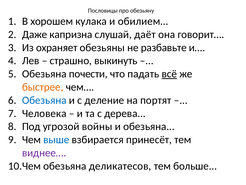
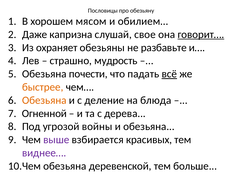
кулака: кулака -> мясом
даёт: даёт -> свое
говорит… underline: none -> present
выкинуть: выкинуть -> мудрость
Обезьяна at (44, 100) colour: blue -> orange
портят: портят -> блюда
Человека: Человека -> Огненной
выше colour: blue -> purple
принесёт: принесёт -> красивых
деликатесов: деликатесов -> деревенской
